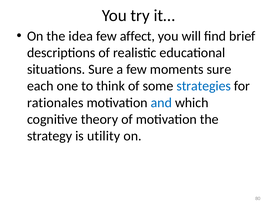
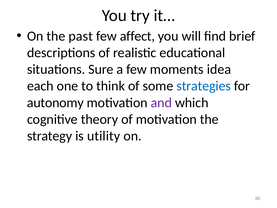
idea: idea -> past
moments sure: sure -> idea
rationales: rationales -> autonomy
and colour: blue -> purple
